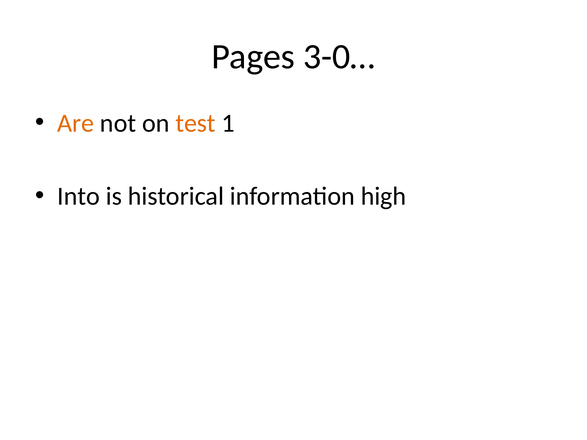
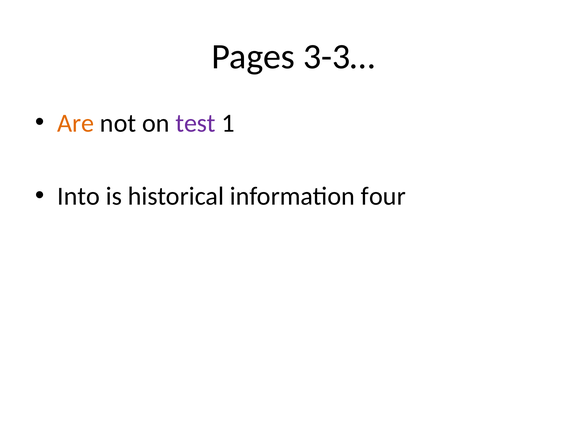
3-0…: 3-0… -> 3-3…
test colour: orange -> purple
high: high -> four
